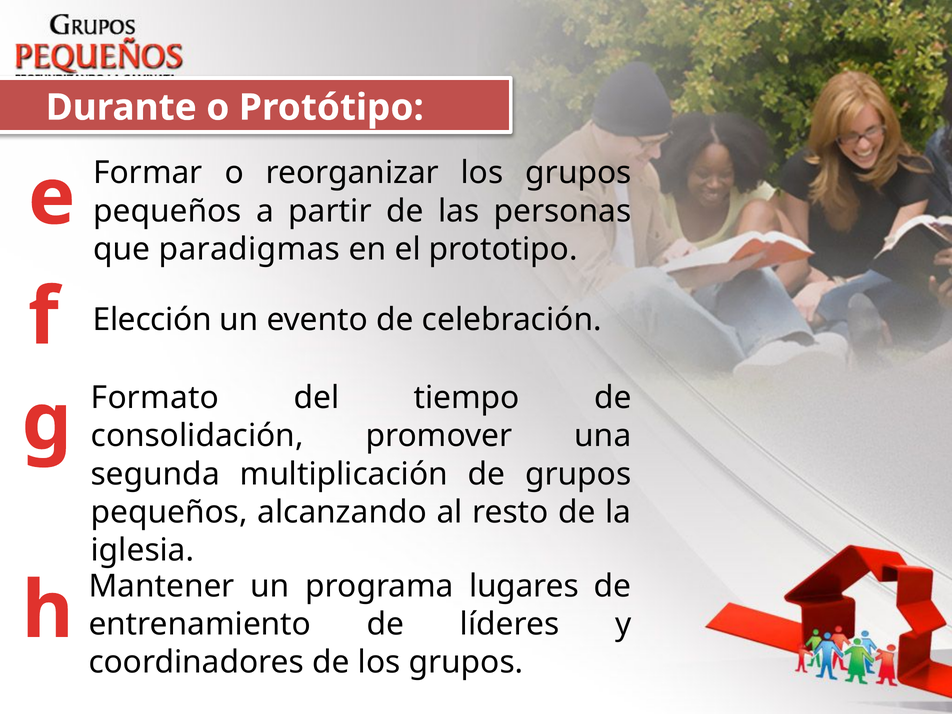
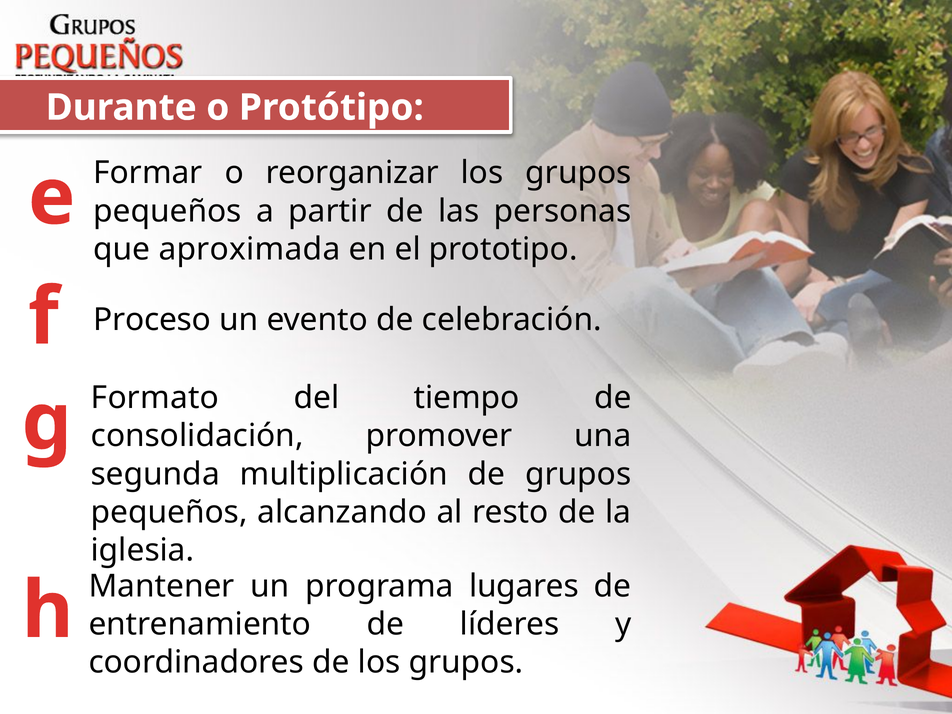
paradigmas: paradigmas -> aproximada
Elección: Elección -> Proceso
